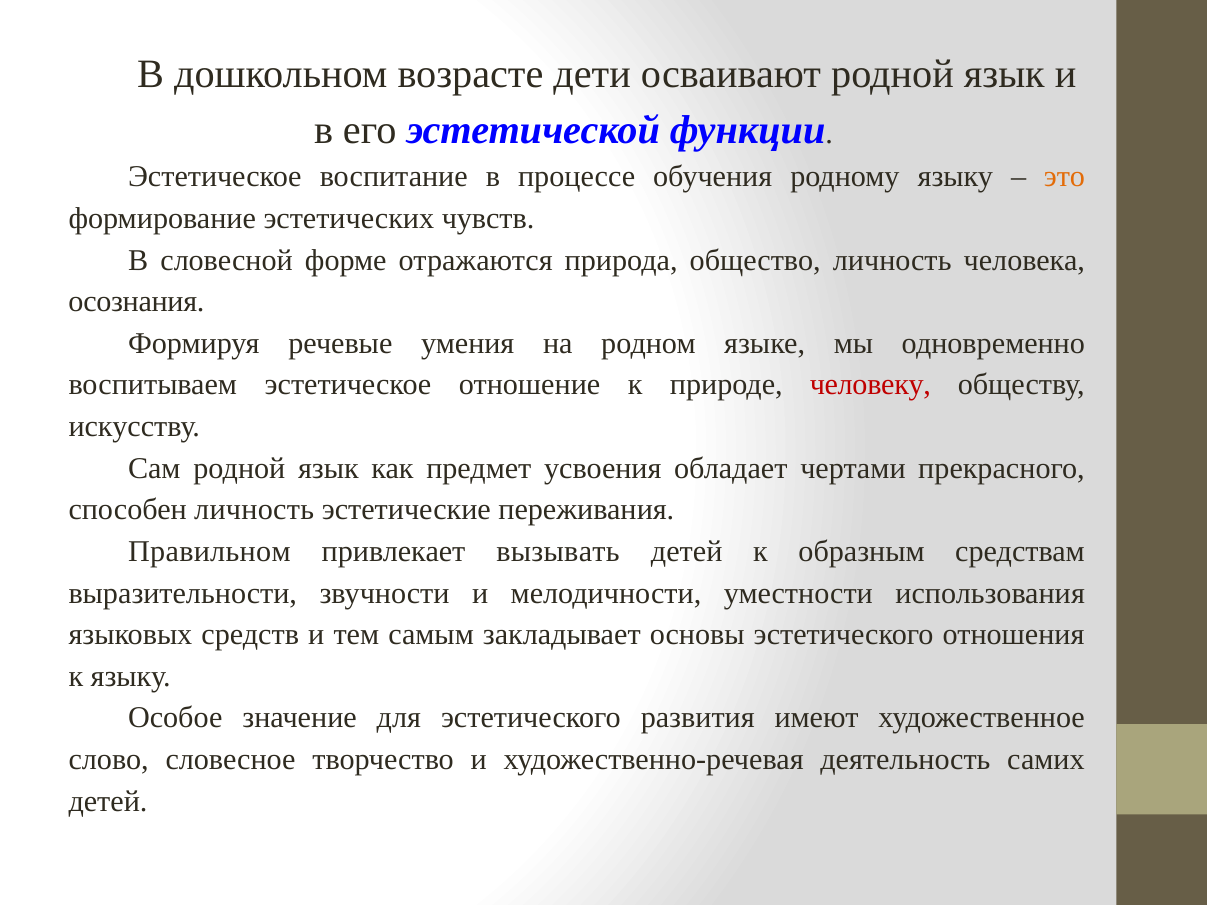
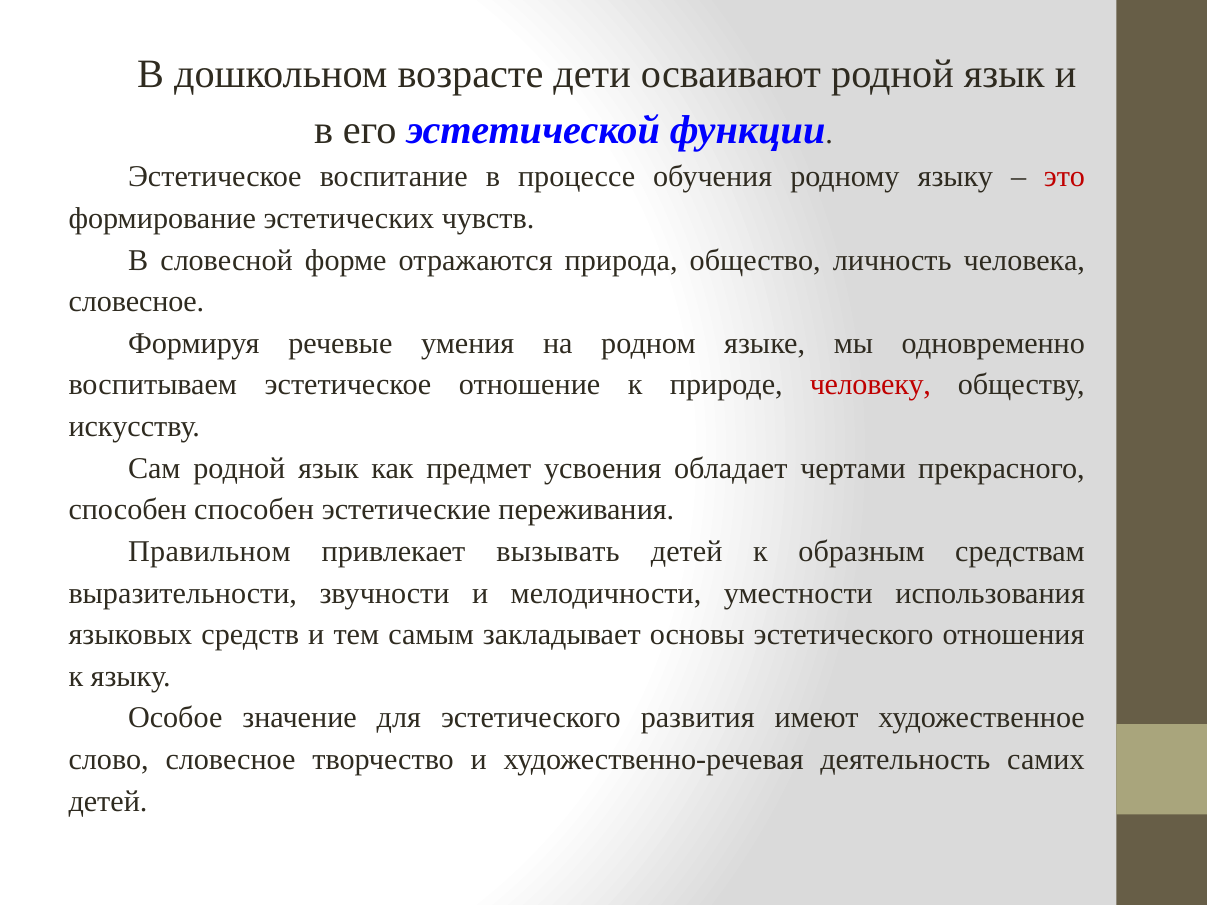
это colour: orange -> red
осознания at (136, 302): осознания -> словесное
способен личность: личность -> способен
